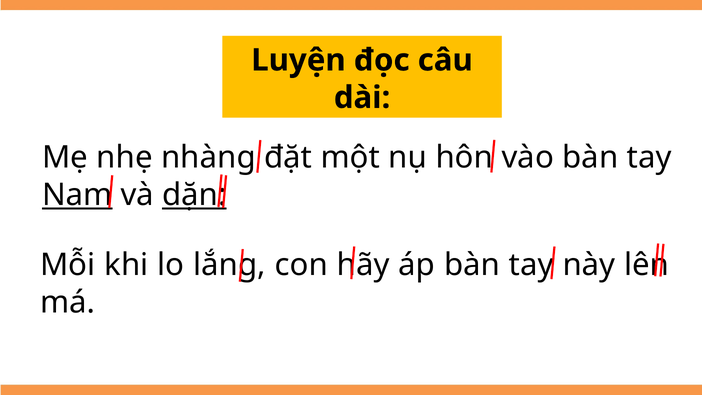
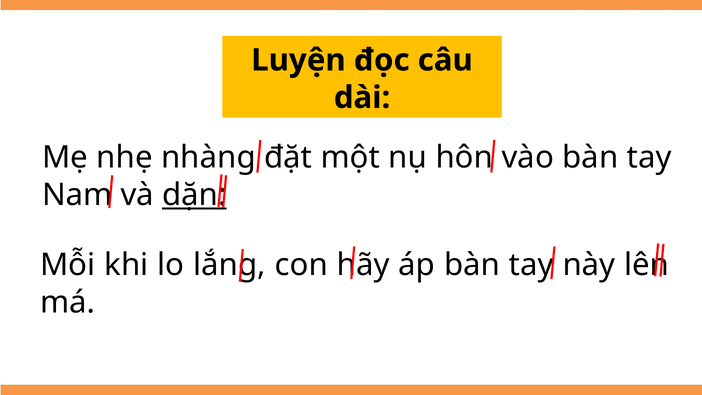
Nam underline: present -> none
